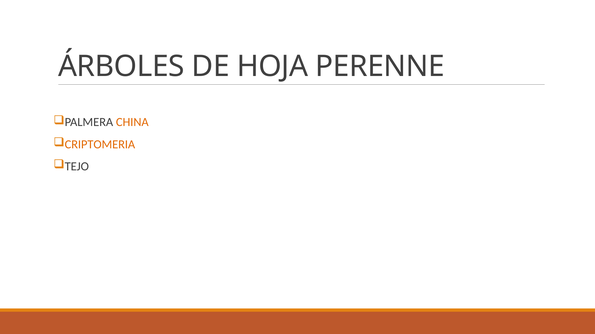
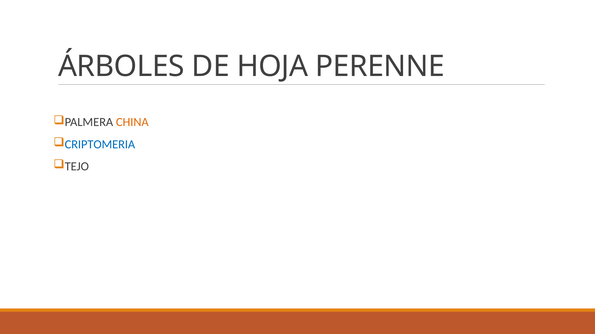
CRIPTOMERIA colour: orange -> blue
